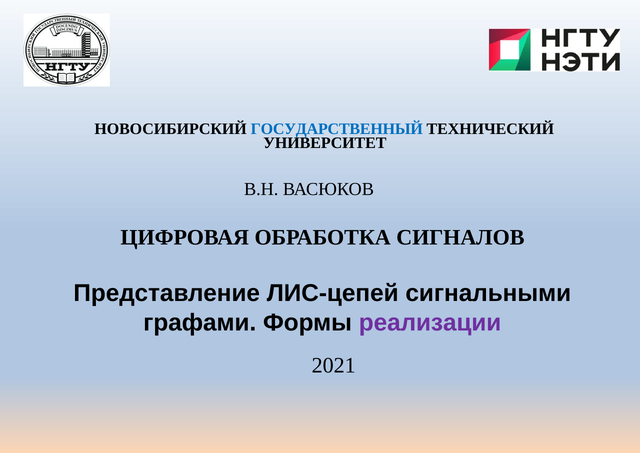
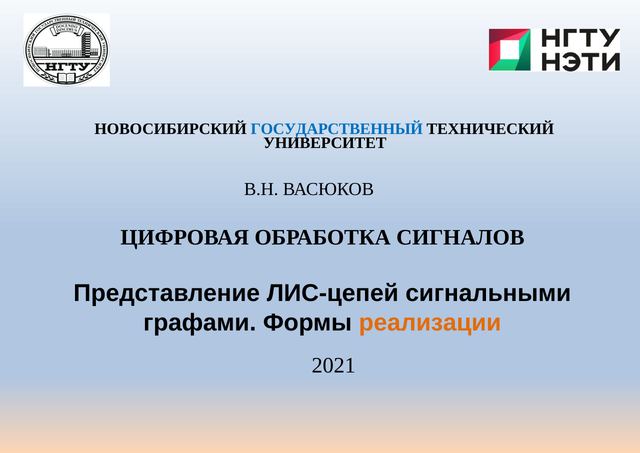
реализации colour: purple -> orange
